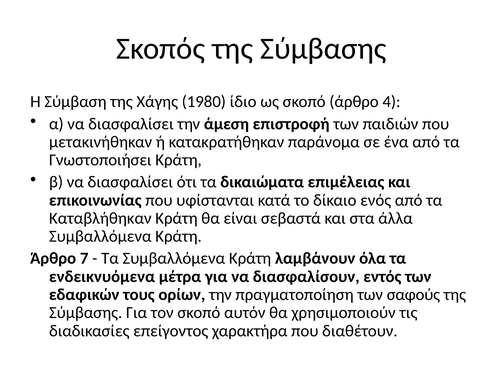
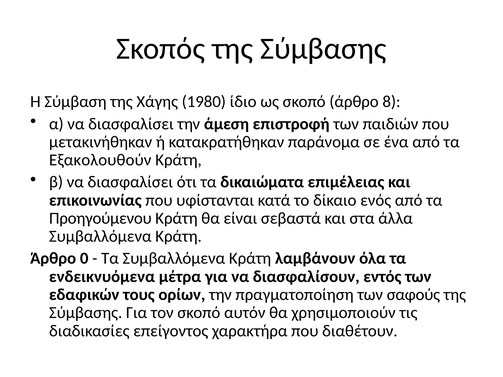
4: 4 -> 8
Γνωστοποιήσει: Γνωστοποιήσει -> Εξακολουθούν
Καταβλήθηκαν: Καταβλήθηκαν -> Προηγούμενου
7: 7 -> 0
